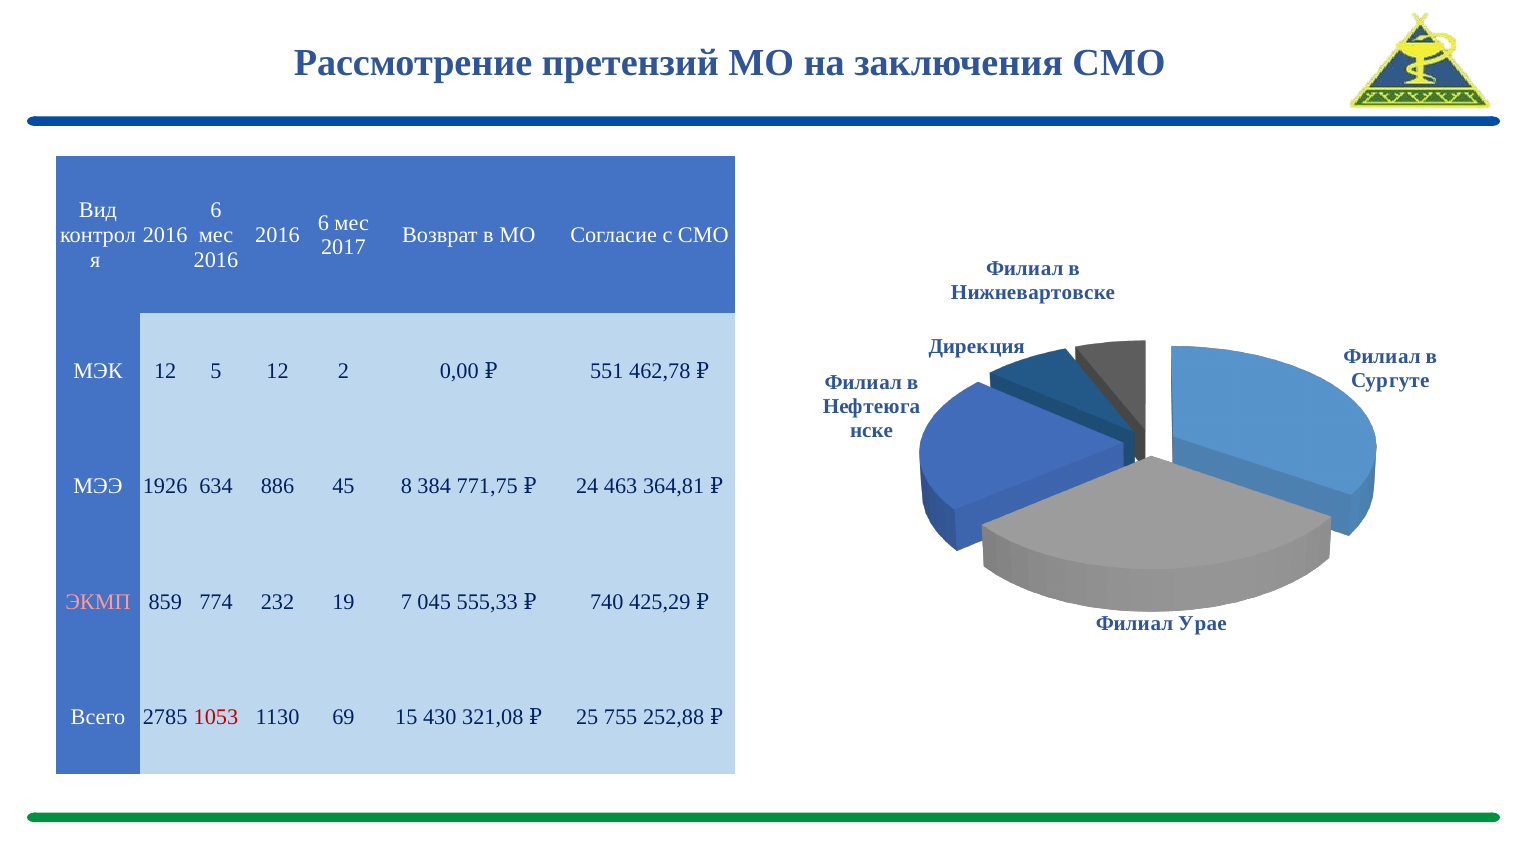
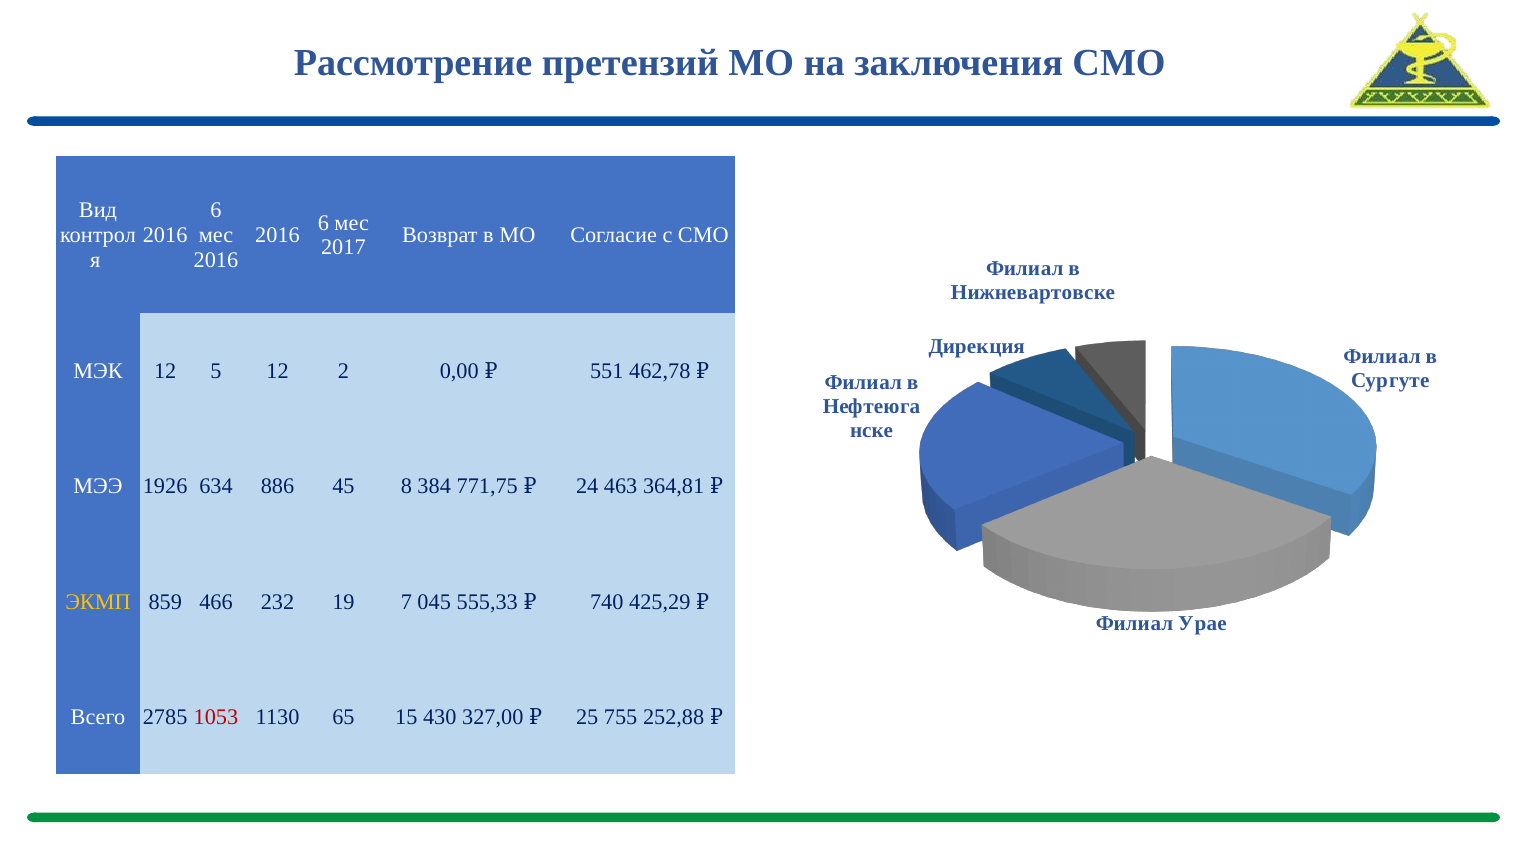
ЭКМП colour: pink -> yellow
774: 774 -> 466
69: 69 -> 65
321,08: 321,08 -> 327,00
